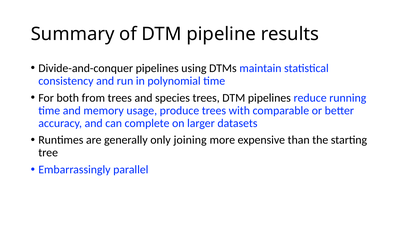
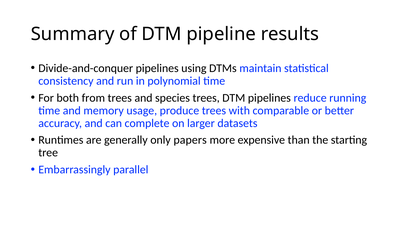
joining: joining -> papers
